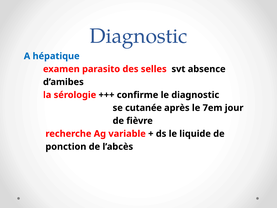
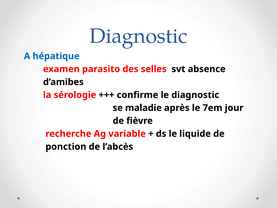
cutanée: cutanée -> maladie
